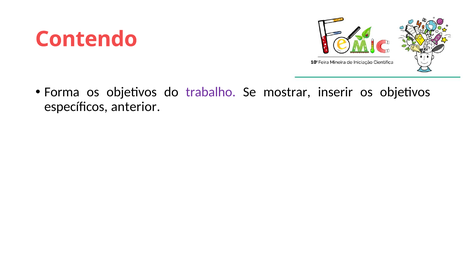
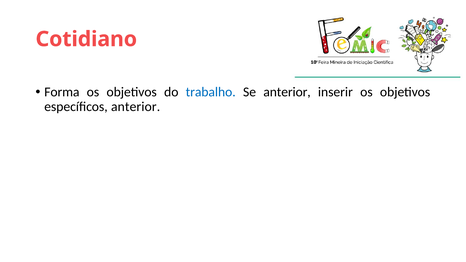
Contendo: Contendo -> Cotidiano
trabalho colour: purple -> blue
Se mostrar: mostrar -> anterior
